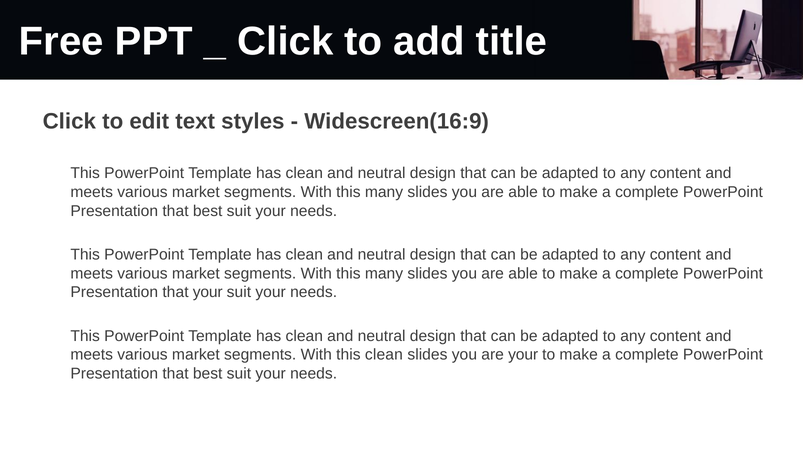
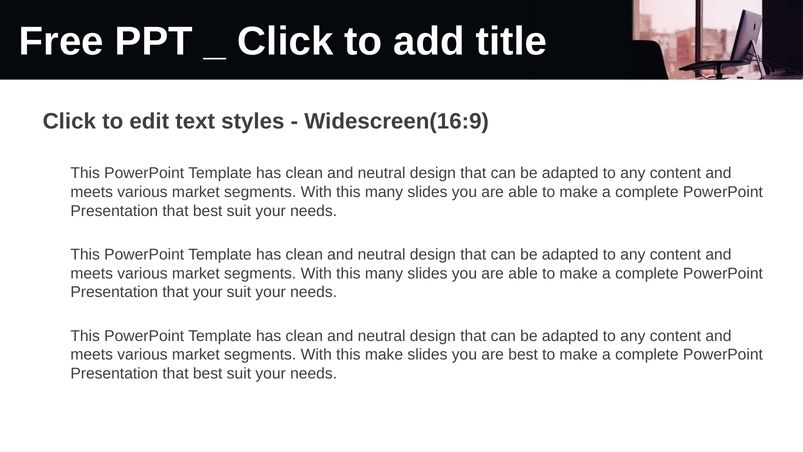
this clean: clean -> make
are your: your -> best
